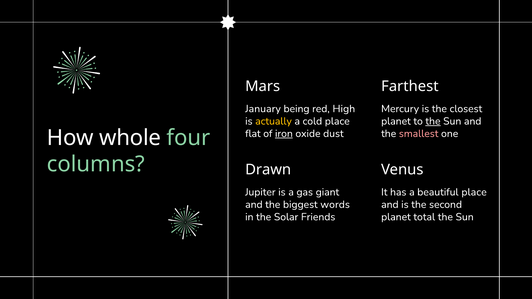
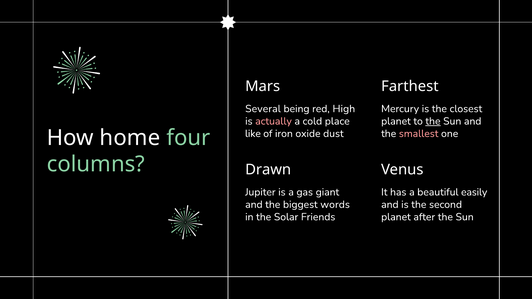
January: January -> Several
actually colour: yellow -> pink
flat: flat -> like
iron underline: present -> none
whole: whole -> home
beautiful place: place -> easily
total: total -> after
